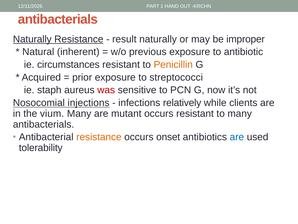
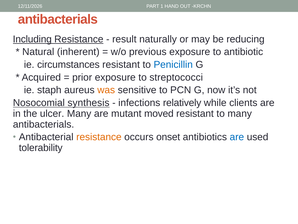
Naturally at (32, 39): Naturally -> Including
improper: improper -> reducing
Penicillin colour: orange -> blue
was colour: red -> orange
injections: injections -> synthesis
vium: vium -> ulcer
mutant occurs: occurs -> moved
